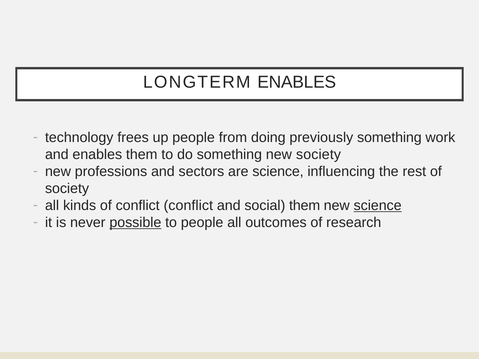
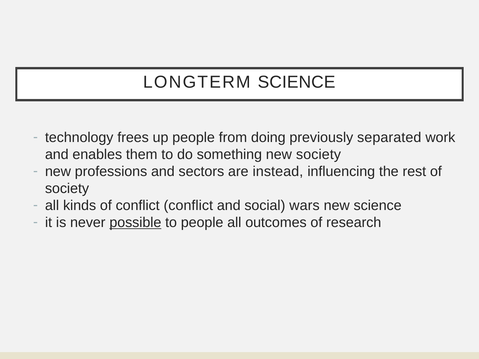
LONGTERM ENABLES: ENABLES -> SCIENCE
previously something: something -> separated
are science: science -> instead
social them: them -> wars
science at (378, 206) underline: present -> none
